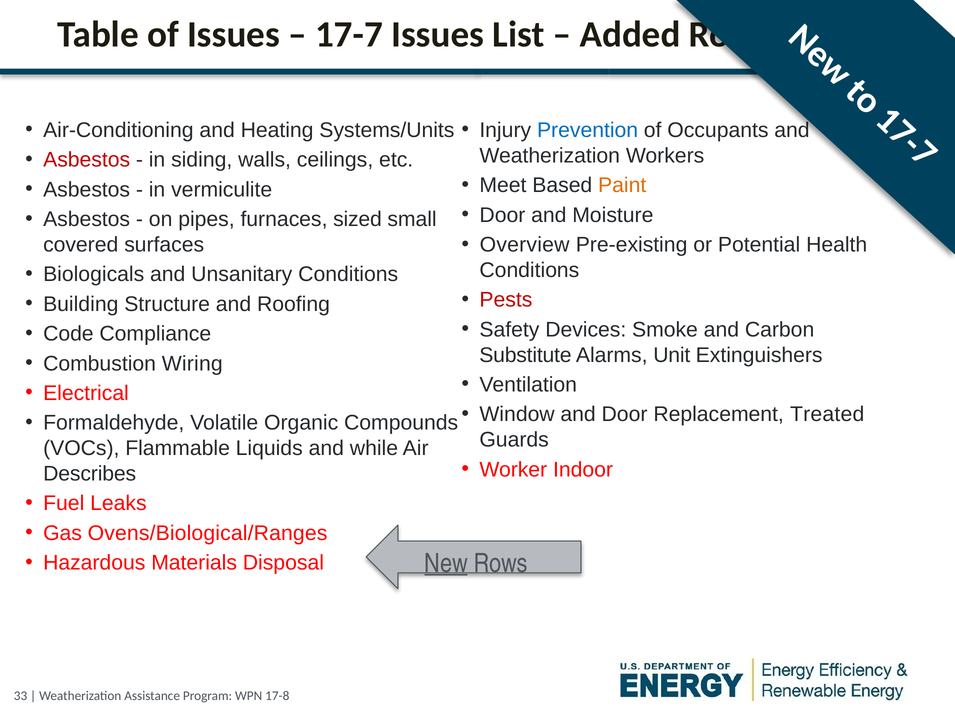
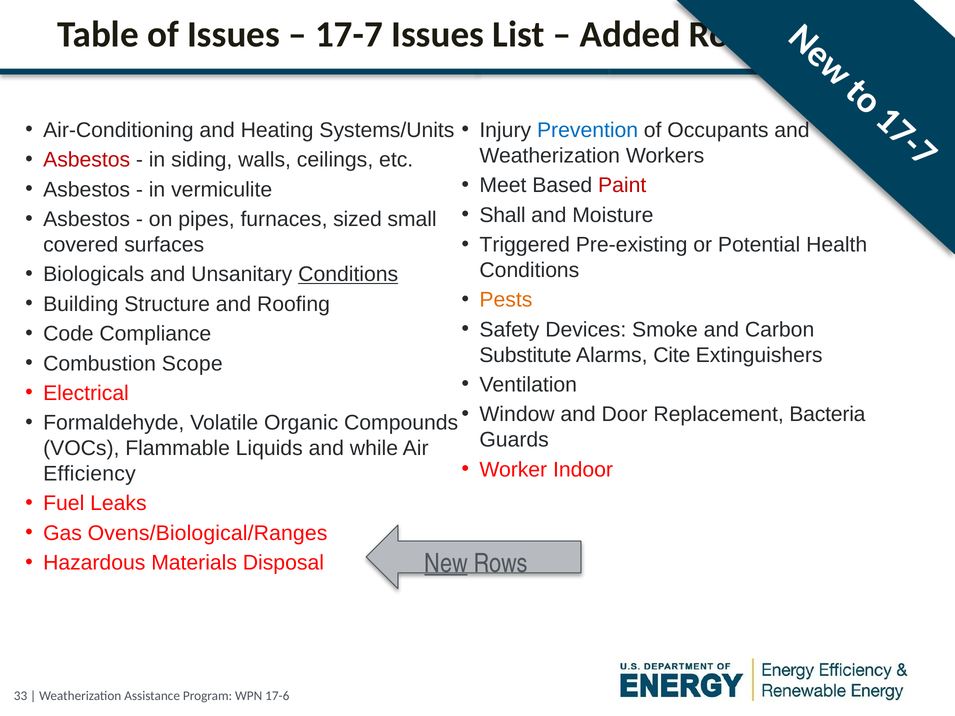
Paint colour: orange -> red
Door at (502, 215): Door -> Shall
Overview: Overview -> Triggered
Conditions at (348, 275) underline: none -> present
Pests colour: red -> orange
Unit: Unit -> Cite
Wiring: Wiring -> Scope
Treated: Treated -> Bacteria
Describes: Describes -> Efficiency
17-8: 17-8 -> 17-6
